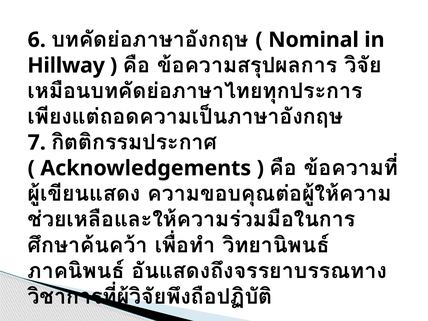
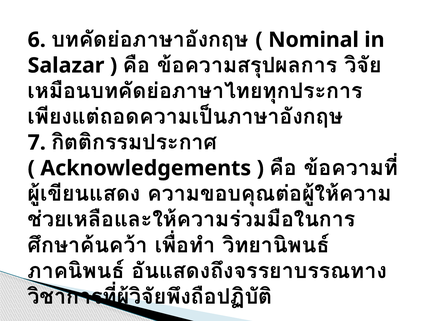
Hillway: Hillway -> Salazar
